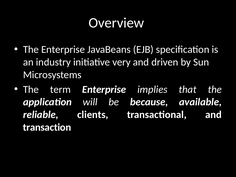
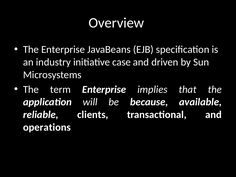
very: very -> case
transaction: transaction -> operations
